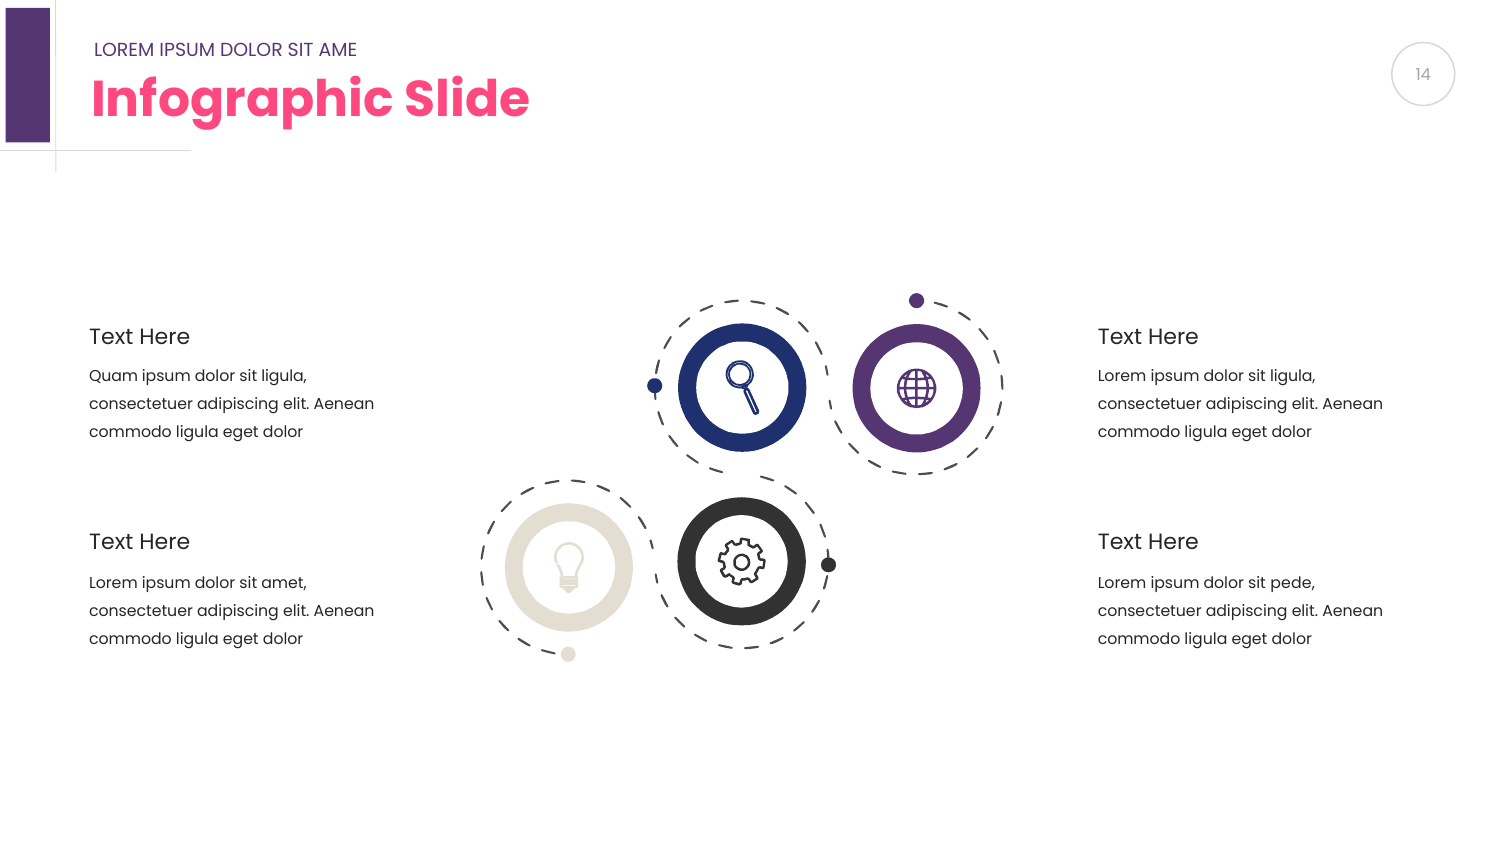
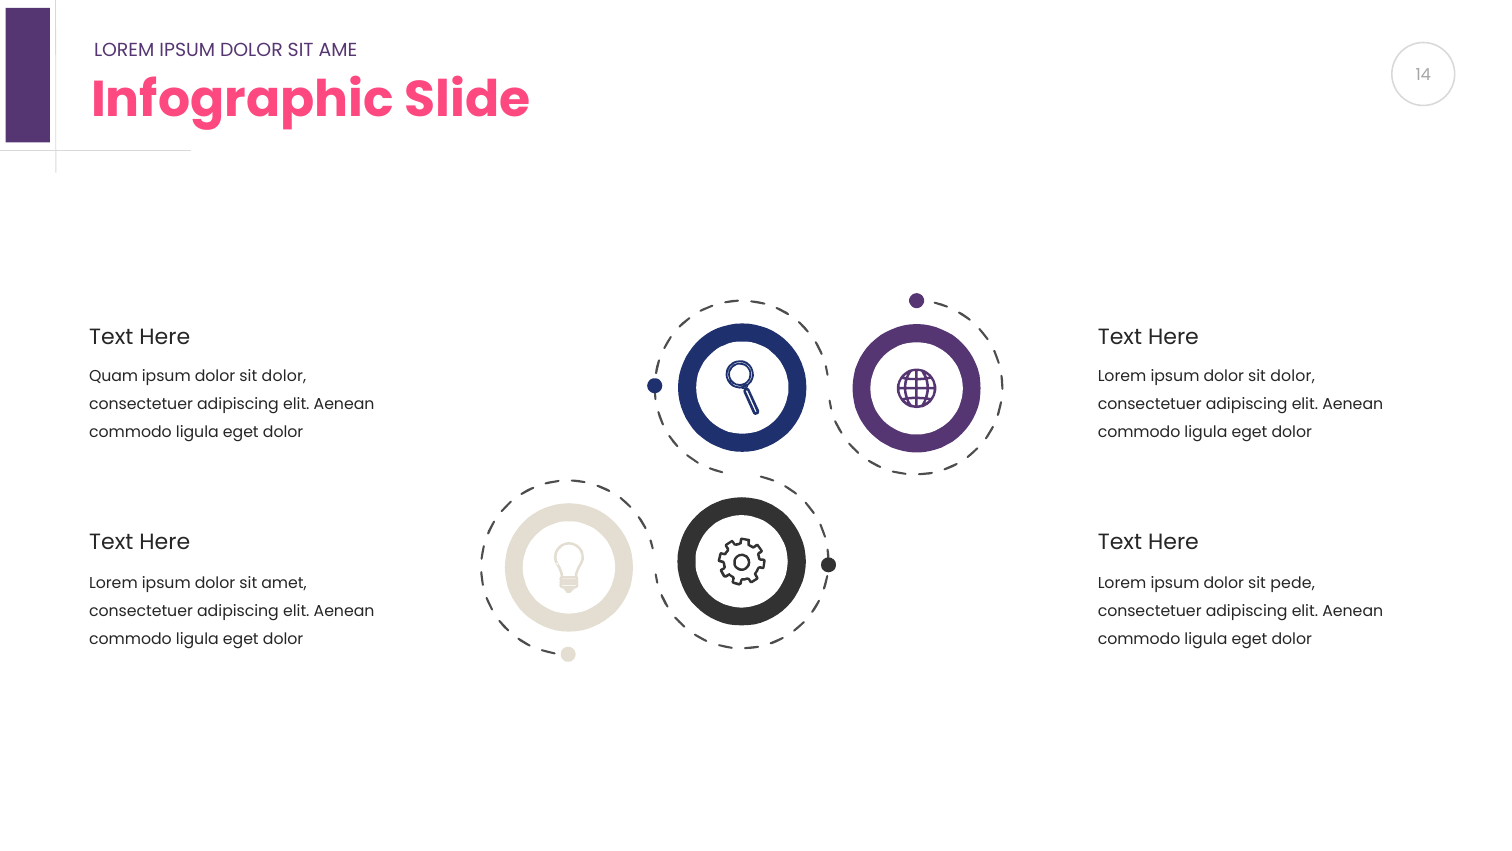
ligula at (284, 376): ligula -> dolor
ligula at (1293, 376): ligula -> dolor
